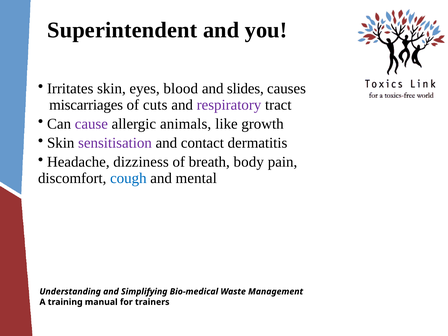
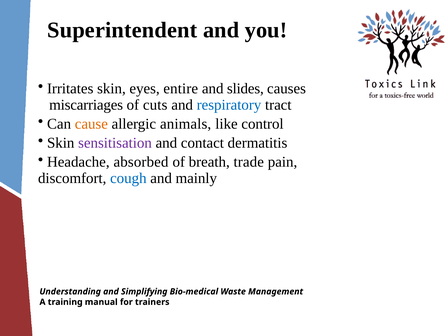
blood: blood -> entire
respiratory colour: purple -> blue
cause colour: purple -> orange
growth: growth -> control
dizziness: dizziness -> absorbed
body: body -> trade
mental: mental -> mainly
